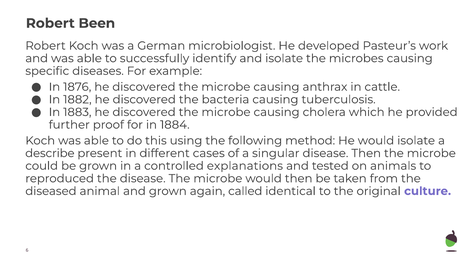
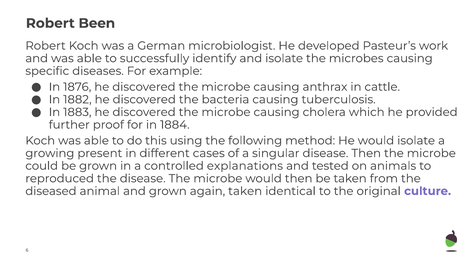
describe: describe -> growing
again called: called -> taken
